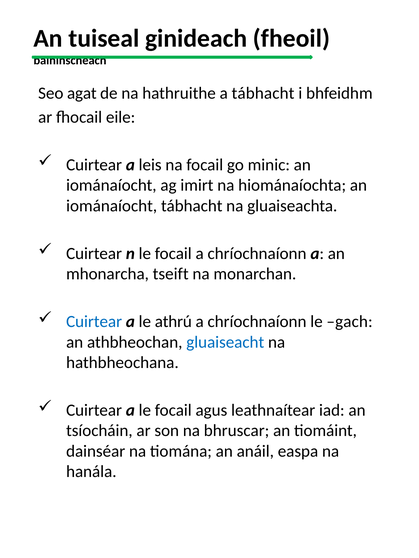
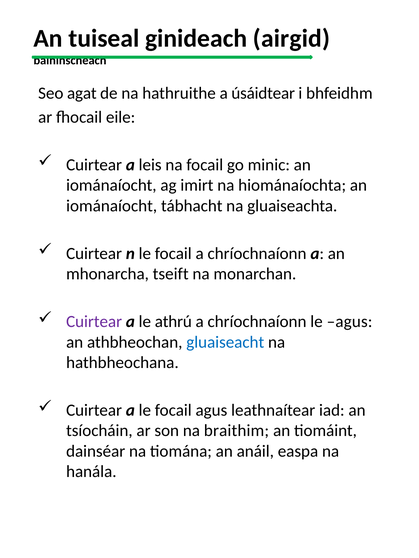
fheoil: fheoil -> airgid
a tábhacht: tábhacht -> úsáidtear
Cuirtear at (94, 322) colour: blue -> purple
le gach: gach -> agus
bhruscar: bhruscar -> braithim
